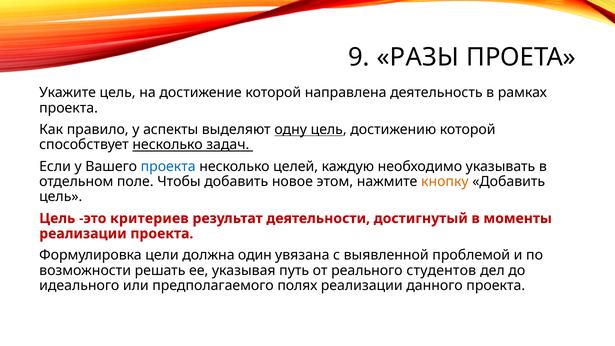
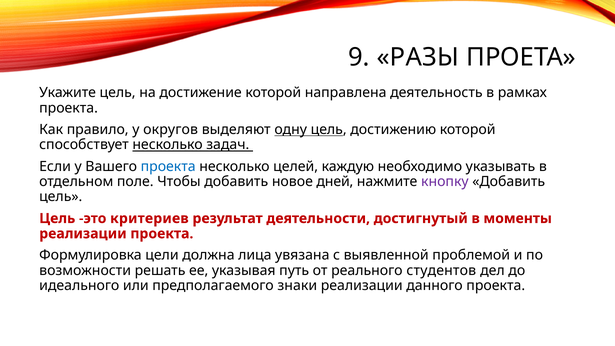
аспекты: аспекты -> округов
этом: этом -> дней
кнопку colour: orange -> purple
один: один -> лица
полях: полях -> знаки
